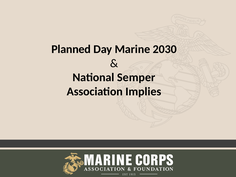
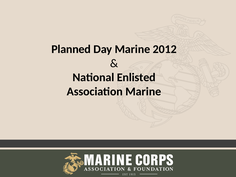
2030: 2030 -> 2012
Semper: Semper -> Enlisted
Association Implies: Implies -> Marine
